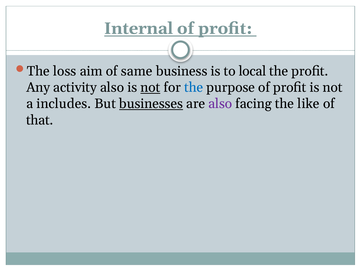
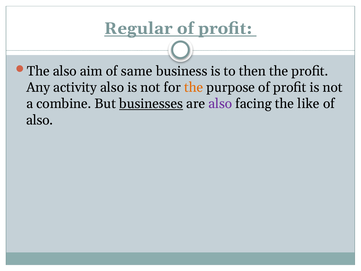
Internal: Internal -> Regular
The loss: loss -> also
local: local -> then
not at (150, 87) underline: present -> none
the at (194, 87) colour: blue -> orange
includes: includes -> combine
that at (40, 120): that -> also
